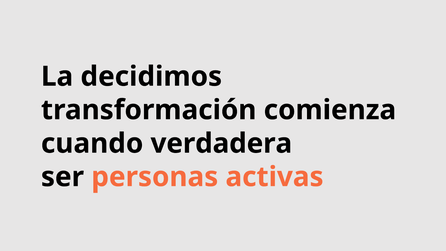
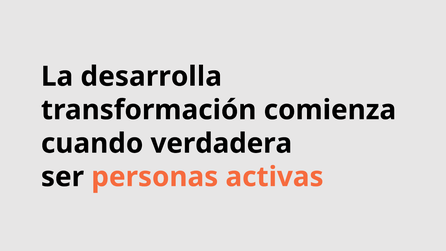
decidimos: decidimos -> desarrolla
